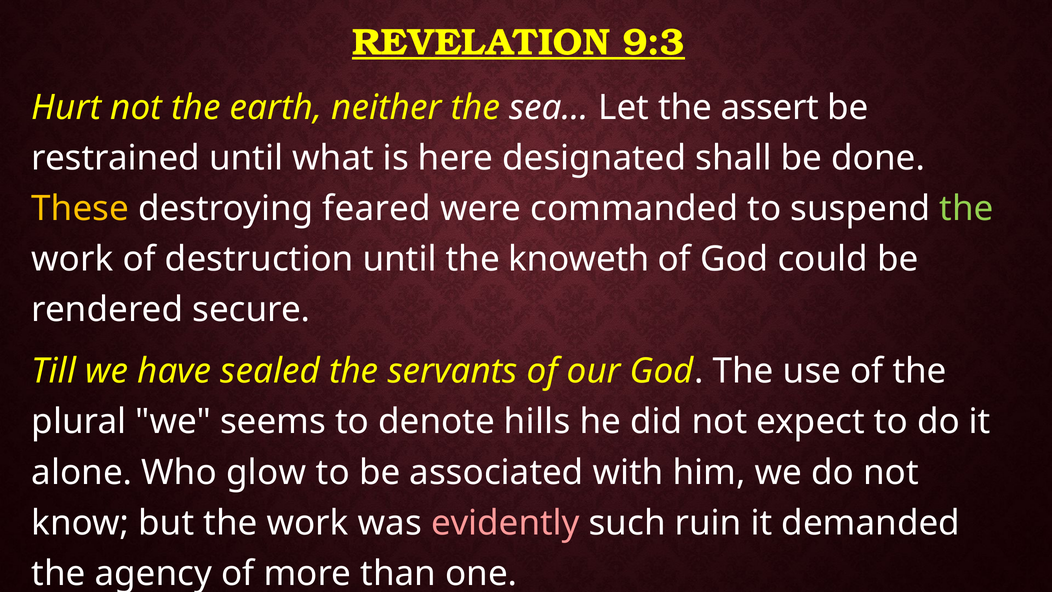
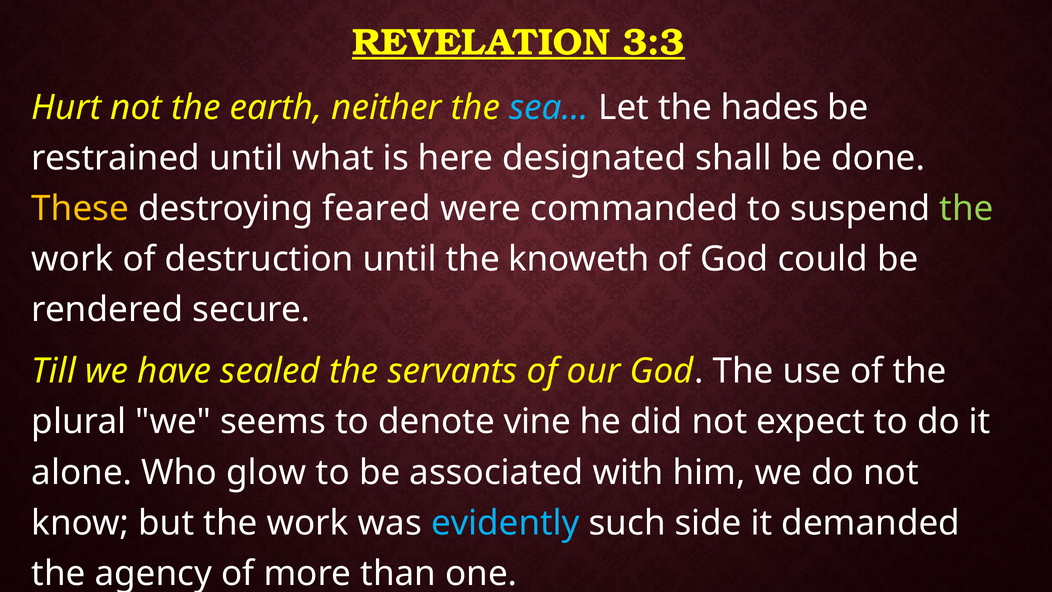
9:3: 9:3 -> 3:3
sea… colour: white -> light blue
assert: assert -> hades
hills: hills -> vine
evidently colour: pink -> light blue
ruin: ruin -> side
